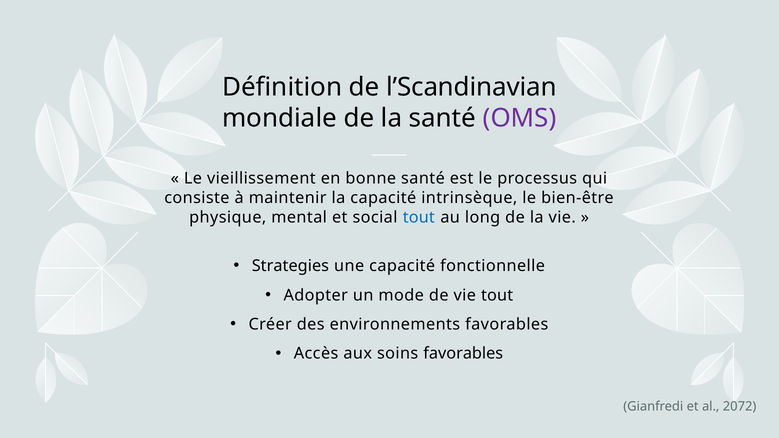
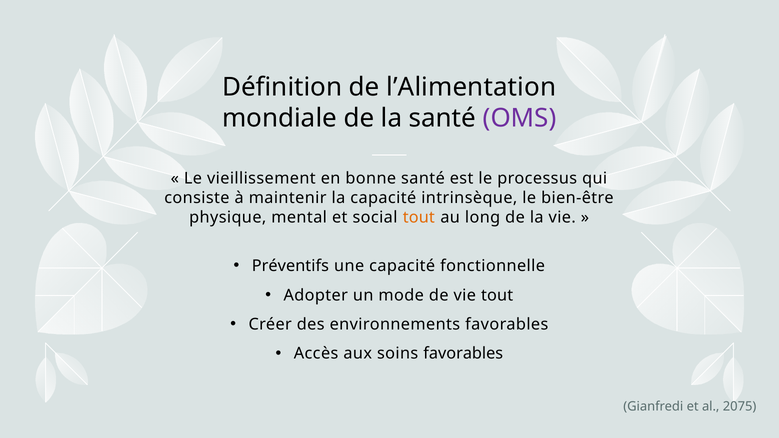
l’Scandinavian: l’Scandinavian -> l’Alimentation
tout at (419, 217) colour: blue -> orange
Strategies: Strategies -> Préventifs
2072: 2072 -> 2075
